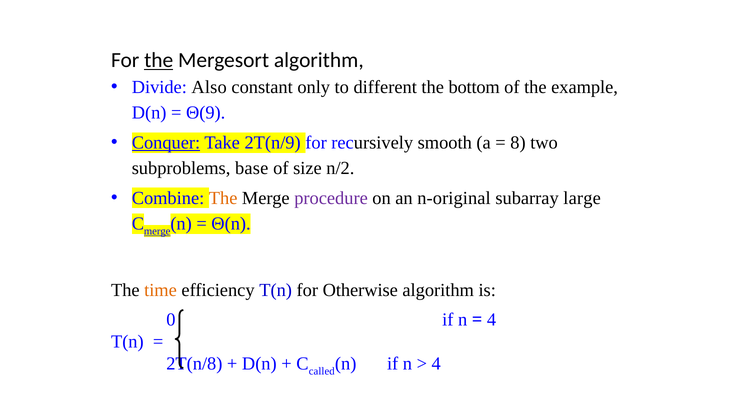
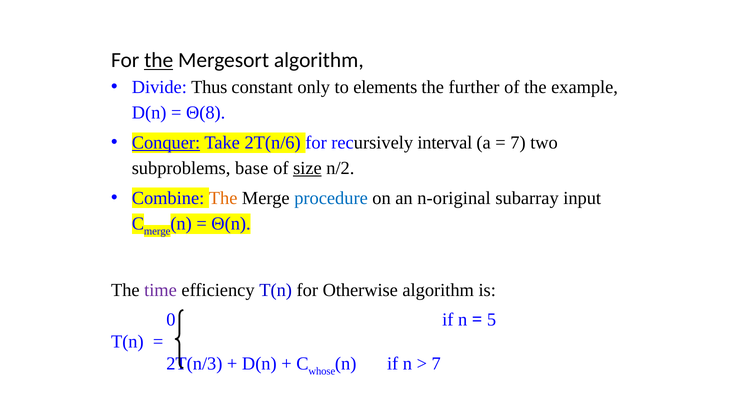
Also: Also -> Thus
different: different -> elements
bottom: bottom -> further
Θ(9: Θ(9 -> Θ(8
2T(n/9: 2T(n/9 -> 2T(n/6
smooth: smooth -> interval
8 at (518, 143): 8 -> 7
size underline: none -> present
procedure colour: purple -> blue
large: large -> input
merge at (157, 231) underline: present -> none
time colour: orange -> purple
4 at (492, 320): 4 -> 5
2T(n/8: 2T(n/8 -> 2T(n/3
called: called -> whose
4 at (436, 364): 4 -> 7
